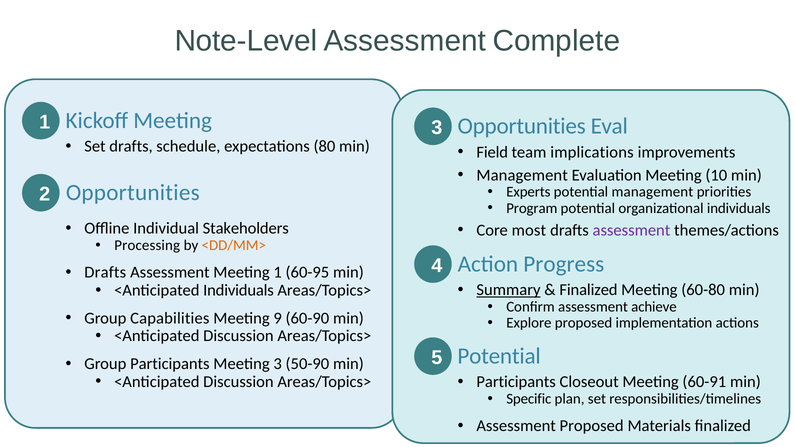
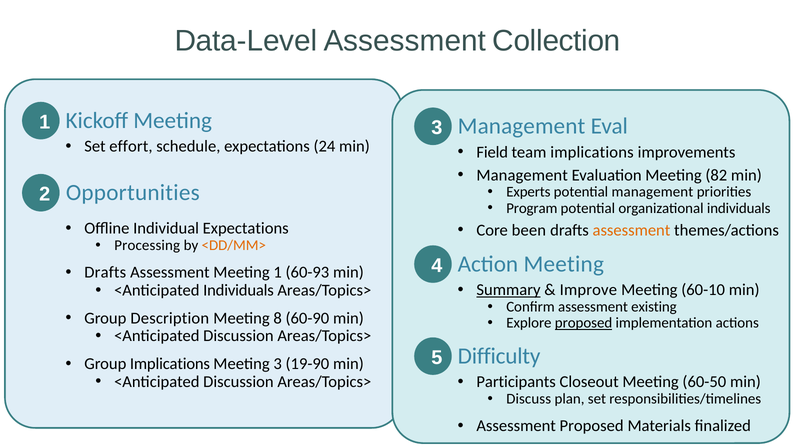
Note-Level: Note-Level -> Data-Level
Complete: Complete -> Collection
Opportunities at (522, 126): Opportunities -> Management
Set drafts: drafts -> effort
80: 80 -> 24
10: 10 -> 82
Individual Stakeholders: Stakeholders -> Expectations
most: most -> been
assessment at (631, 230) colour: purple -> orange
Action Progress: Progress -> Meeting
60-95: 60-95 -> 60-93
Finalized at (588, 290): Finalized -> Improve
60-80: 60-80 -> 60-10
achieve: achieve -> existing
Capabilities: Capabilities -> Description
9: 9 -> 8
proposed at (584, 323) underline: none -> present
Potential at (499, 356): Potential -> Difficulty
Group Participants: Participants -> Implications
50-90: 50-90 -> 19-90
60-91: 60-91 -> 60-50
Specific: Specific -> Discuss
